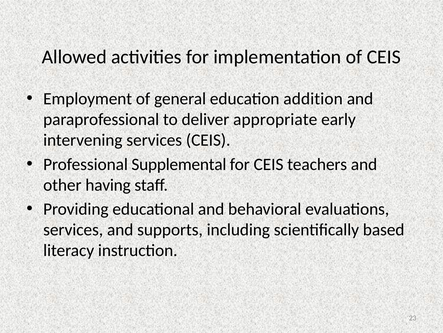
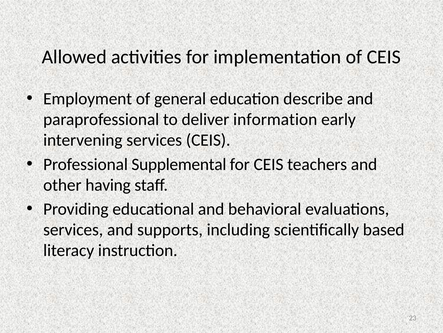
addition: addition -> describe
appropriate: appropriate -> information
